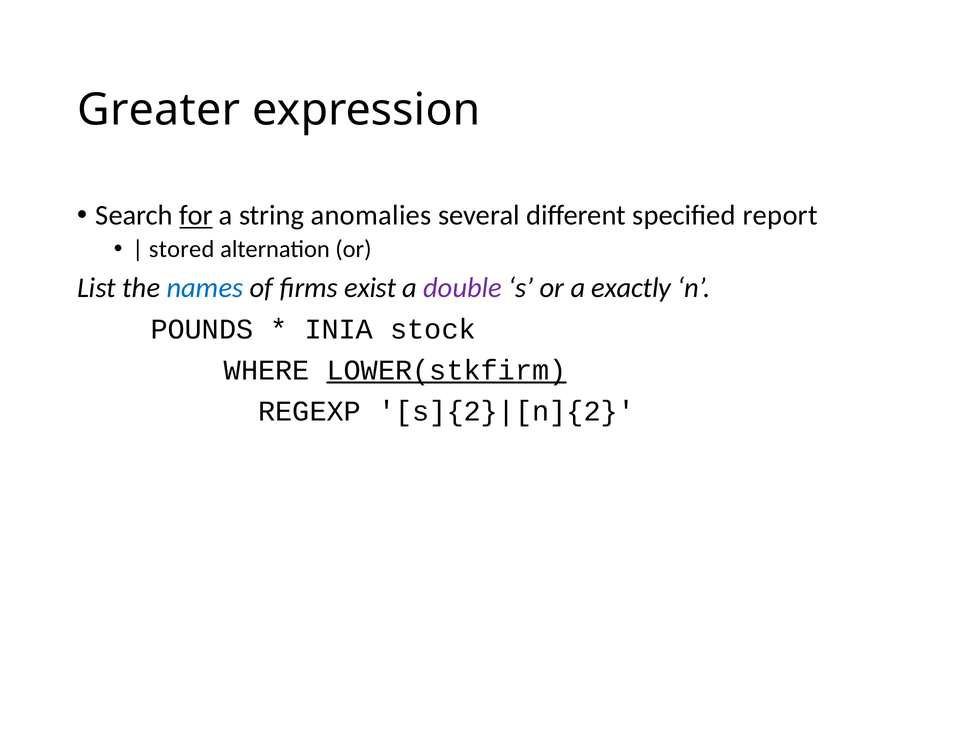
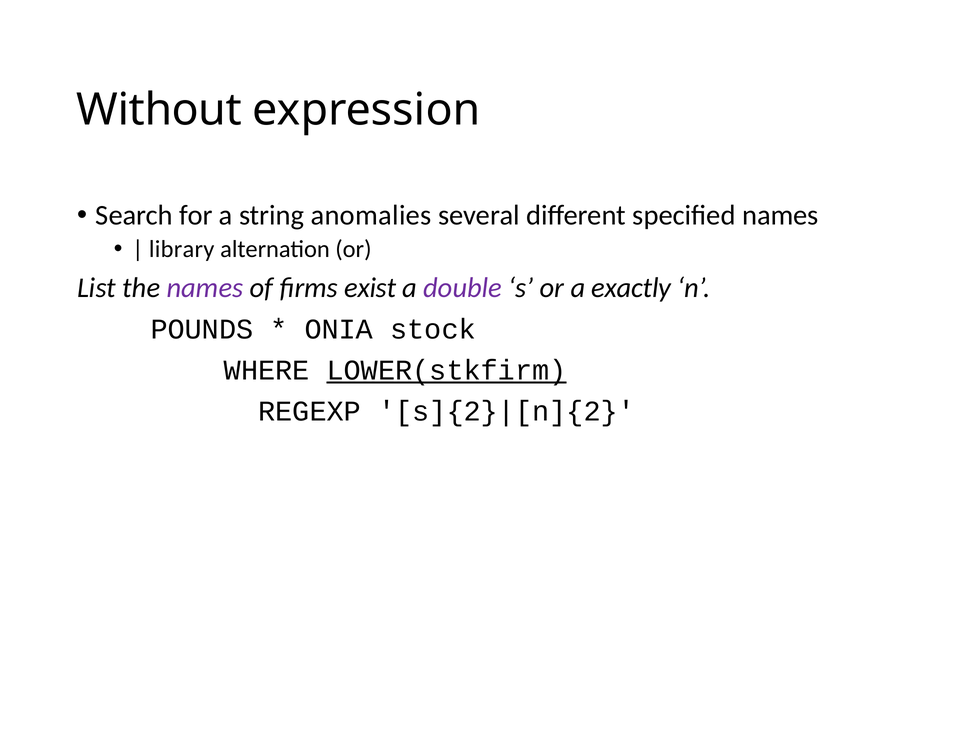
Greater: Greater -> Without
for underline: present -> none
specified report: report -> names
stored: stored -> library
names at (205, 288) colour: blue -> purple
INIA: INIA -> ONIA
